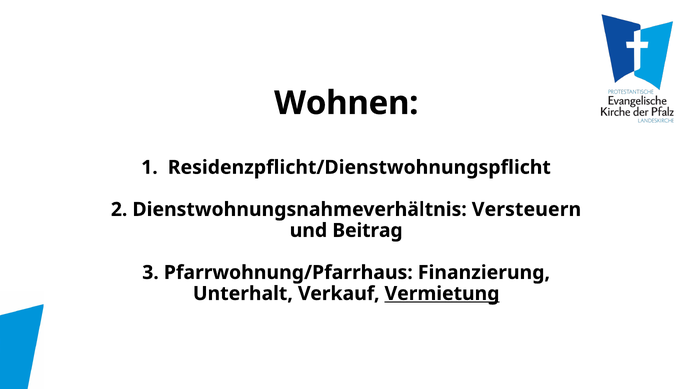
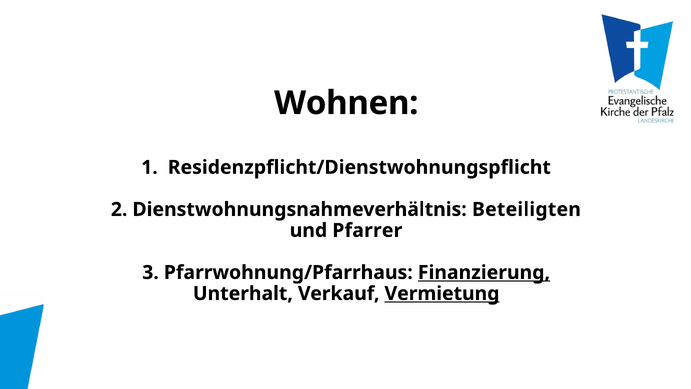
Versteuern: Versteuern -> Beteiligten
Beitrag: Beitrag -> Pfarrer
Finanzierung underline: none -> present
